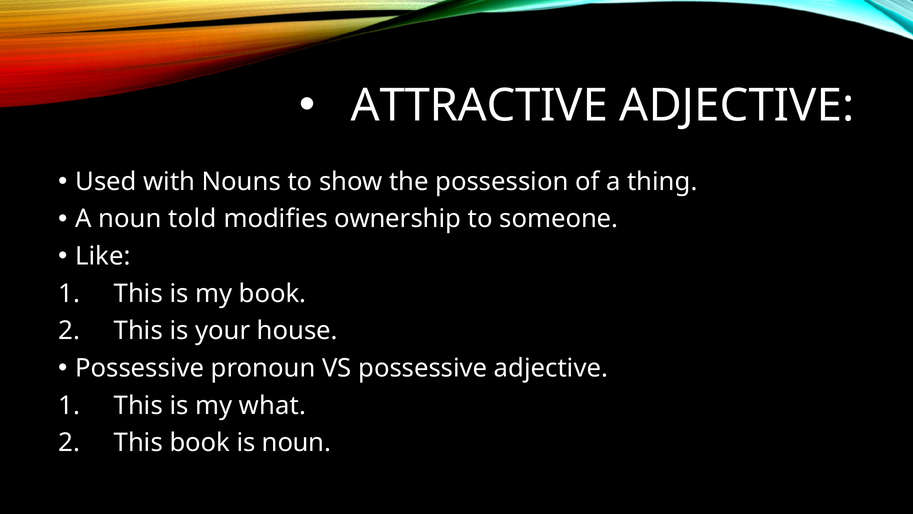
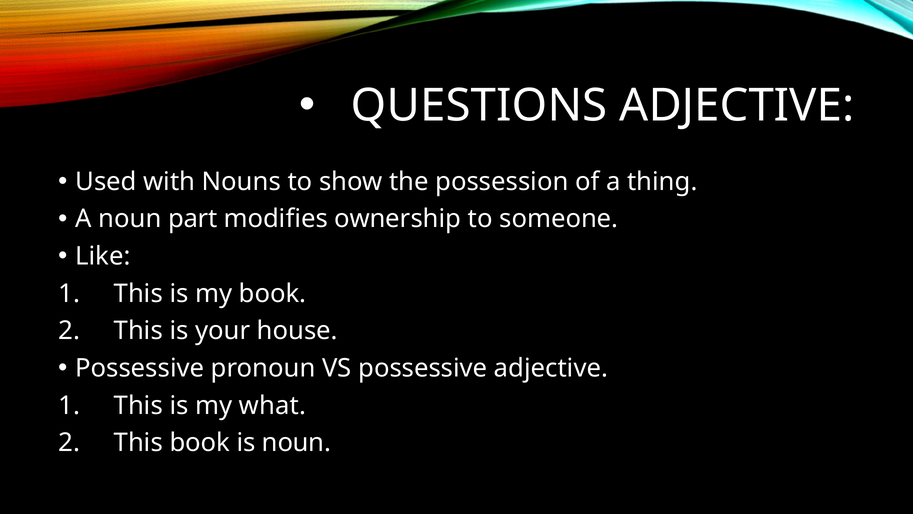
ATTRACTIVE: ATTRACTIVE -> QUESTIONS
told: told -> part
